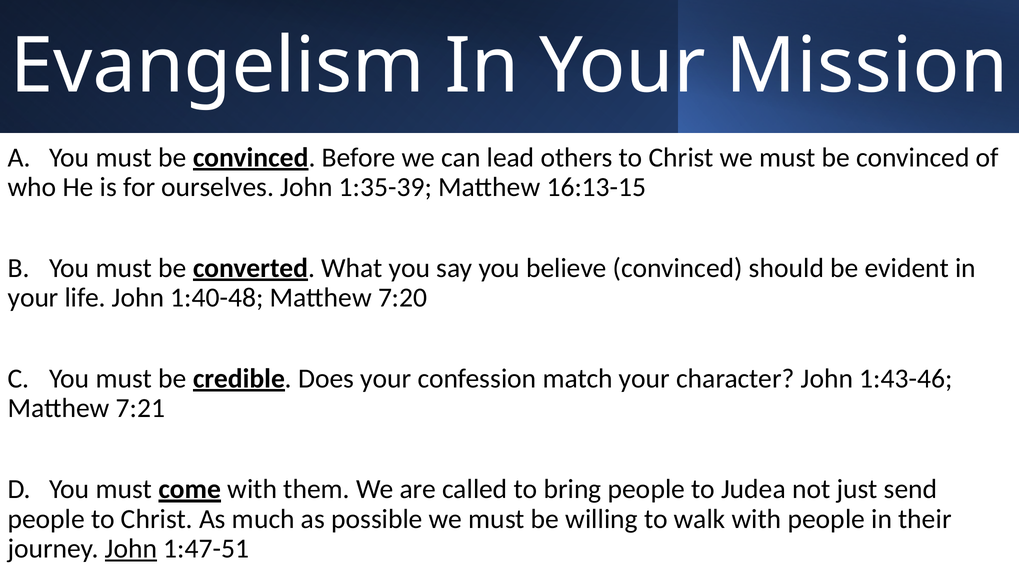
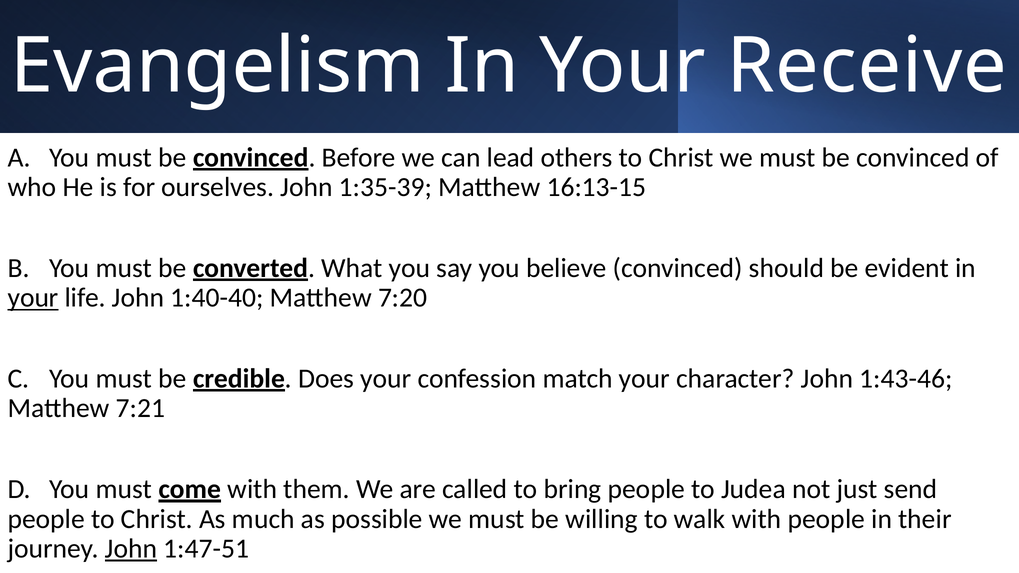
Mission: Mission -> Receive
your at (33, 298) underline: none -> present
1:40-48: 1:40-48 -> 1:40-40
